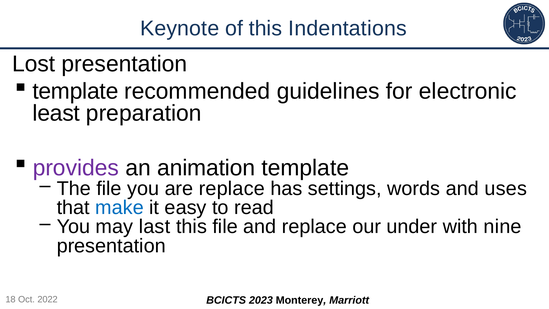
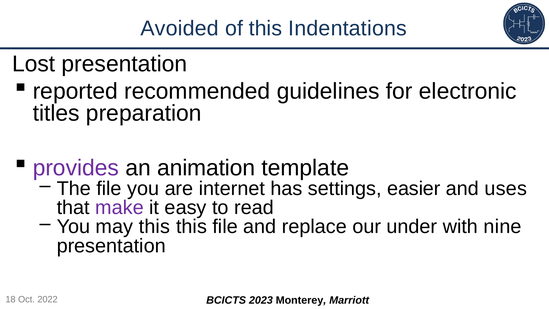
Keynote: Keynote -> Avoided
template at (75, 91): template -> reported
least: least -> titles
are replace: replace -> internet
words: words -> easier
make colour: blue -> purple
may last: last -> this
